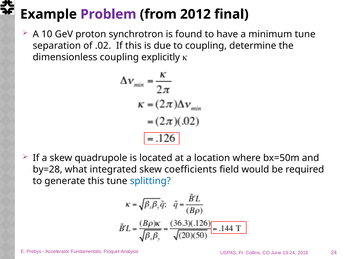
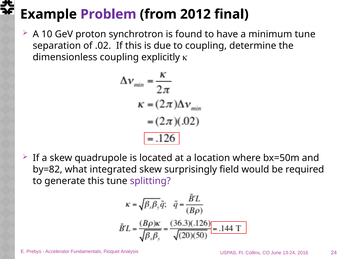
by=28: by=28 -> by=82
coefficients: coefficients -> surprisingly
splitting colour: blue -> purple
